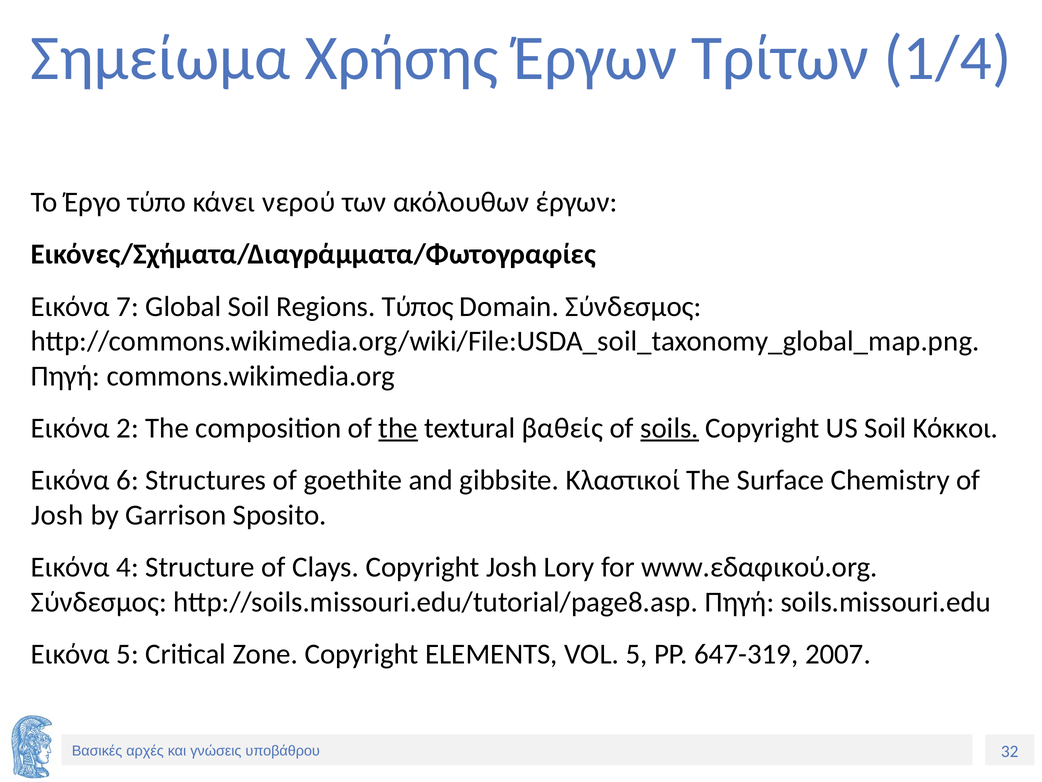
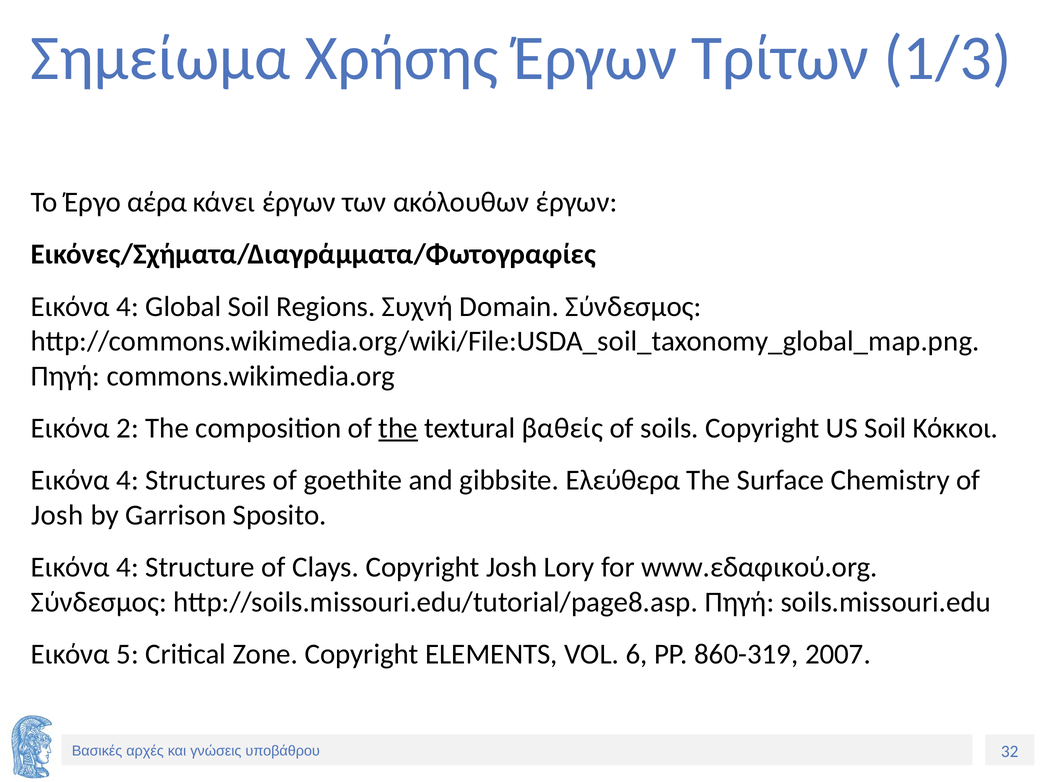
1/4: 1/4 -> 1/3
τύπο: τύπο -> αέρα
κάνει νερού: νερού -> έργων
7 at (128, 306): 7 -> 4
Τύπος: Τύπος -> Συχνή
soils underline: present -> none
6 at (128, 480): 6 -> 4
Κλαστικοί: Κλαστικοί -> Ελεύθερα
VOL 5: 5 -> 6
647-319: 647-319 -> 860-319
